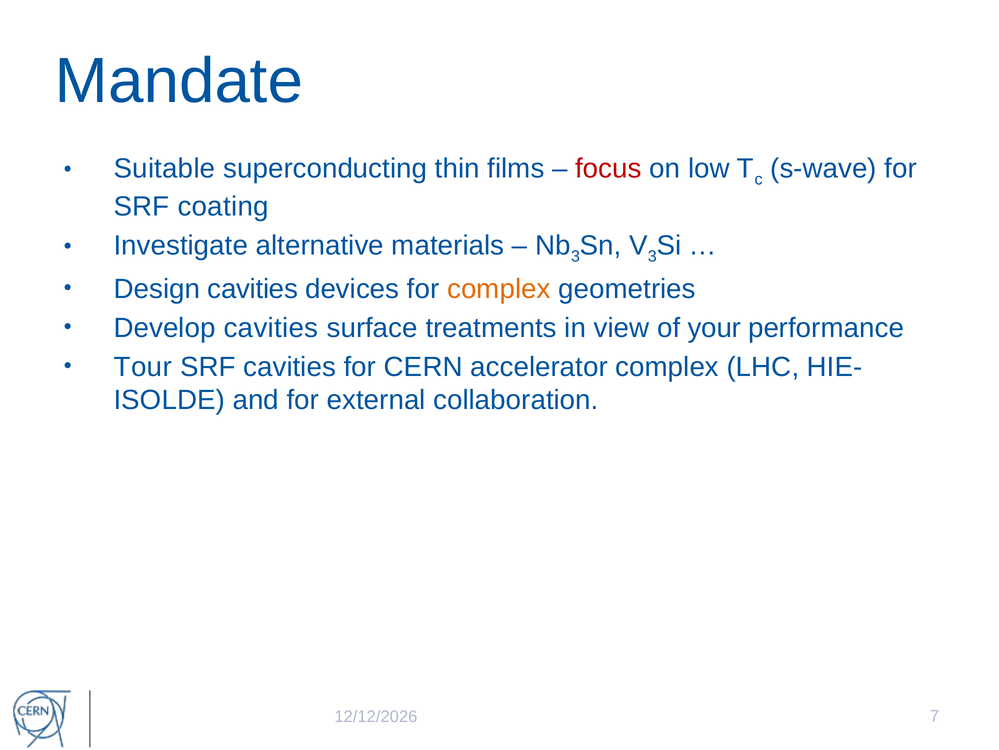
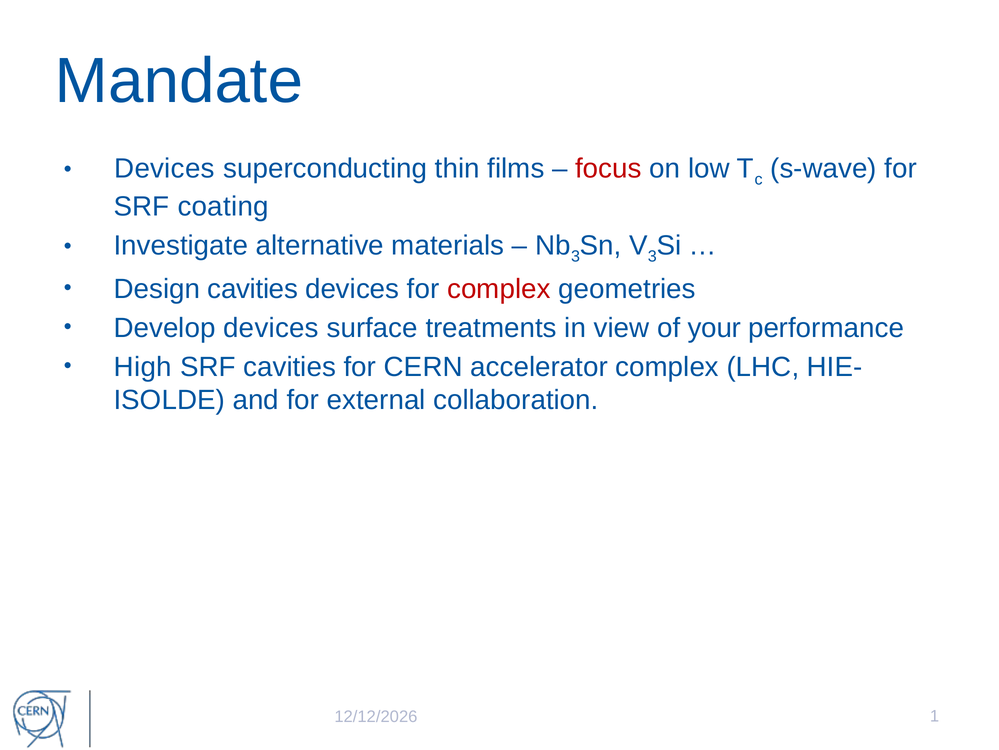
Suitable at (165, 168): Suitable -> Devices
complex at (499, 289) colour: orange -> red
Develop cavities: cavities -> devices
Tour: Tour -> High
7: 7 -> 1
